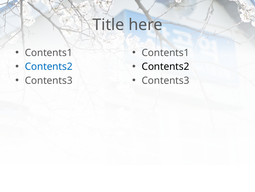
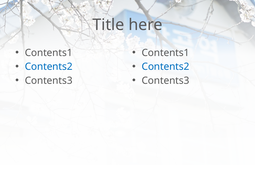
Contents2 at (166, 66) colour: black -> blue
